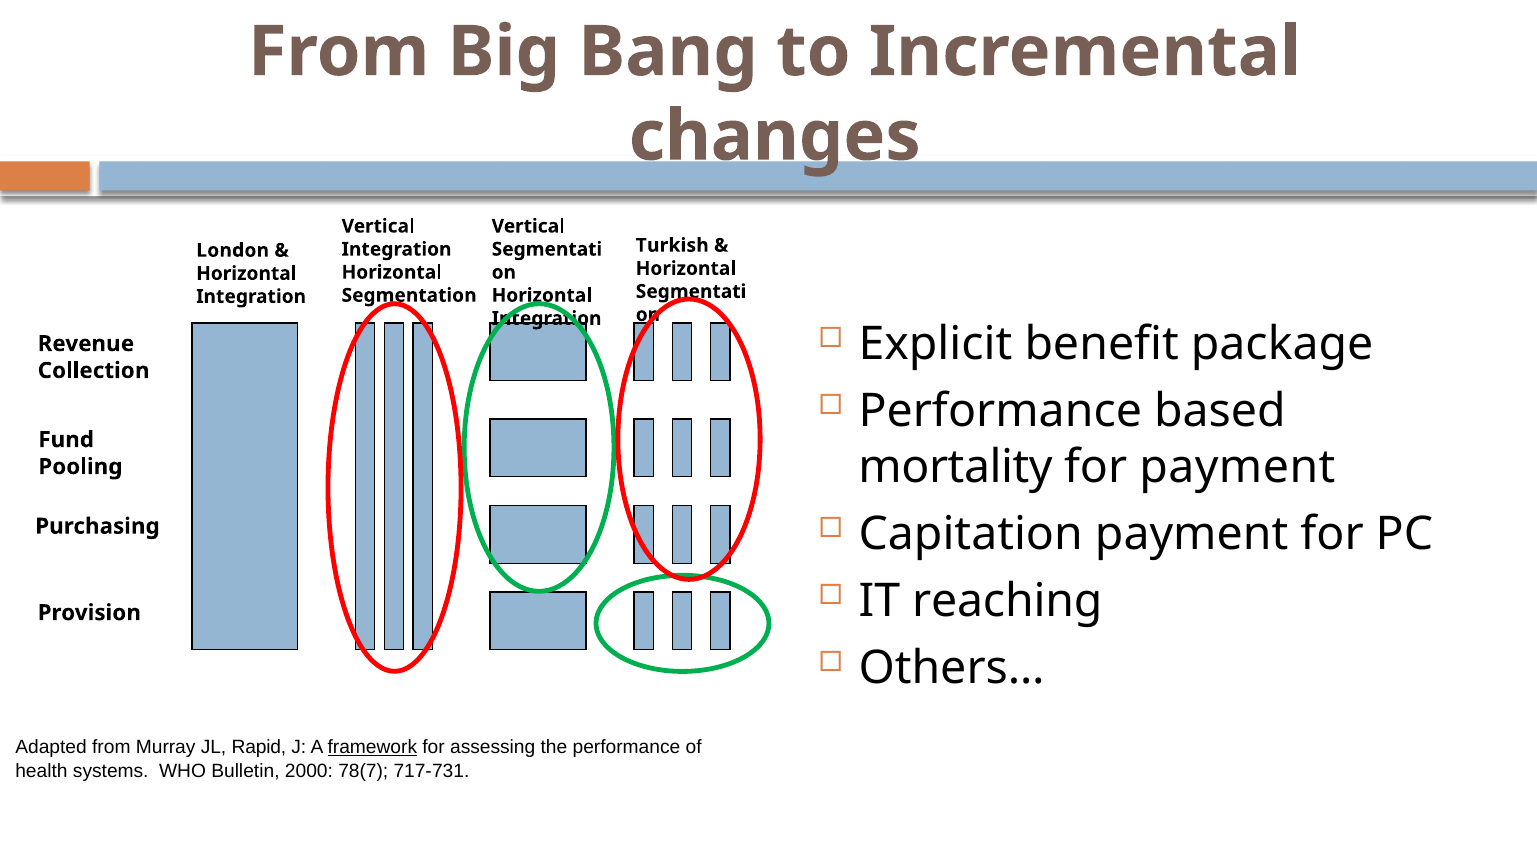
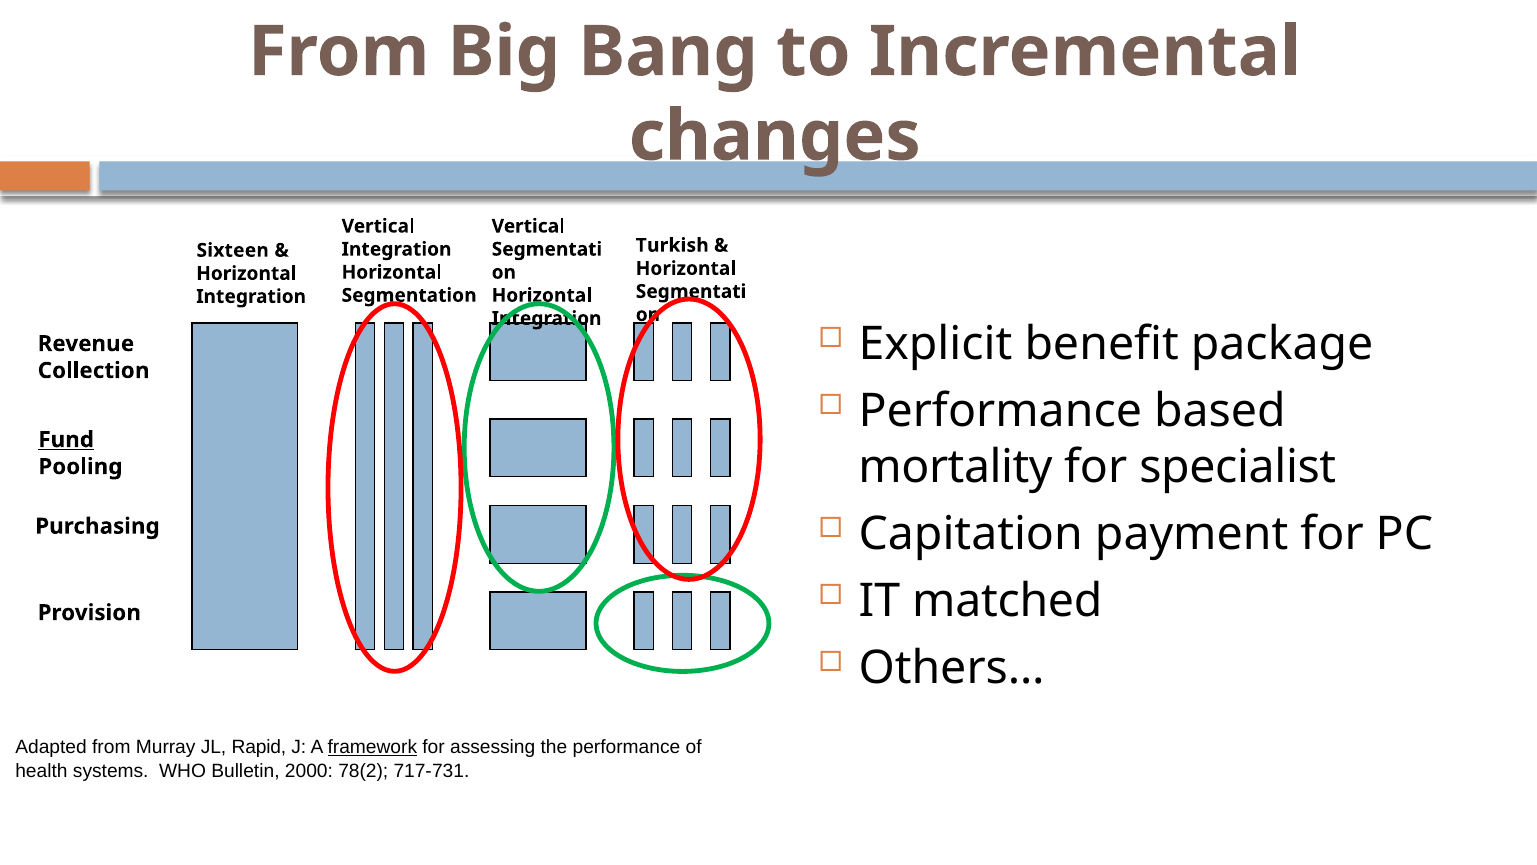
London: London -> Sixteen
Fund underline: none -> present
for payment: payment -> specialist
reaching: reaching -> matched
78(7: 78(7 -> 78(2
